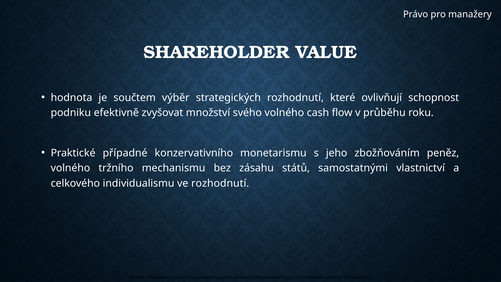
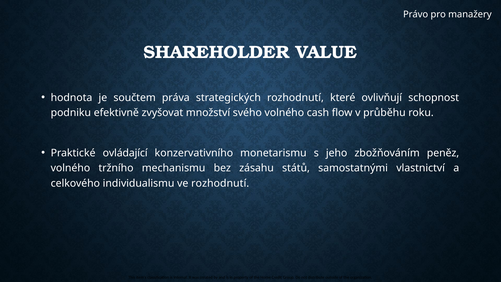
výběr: výběr -> práva
případné: případné -> ovládající
